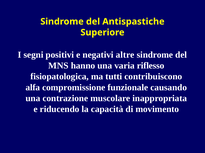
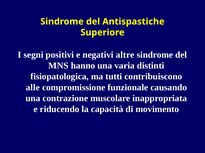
riflesso: riflesso -> distinti
alfa: alfa -> alle
